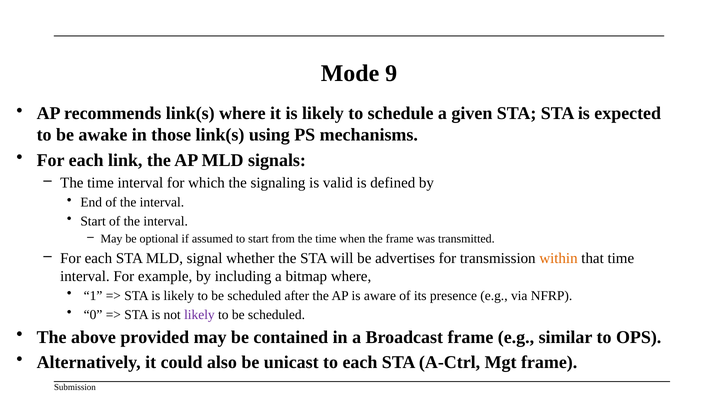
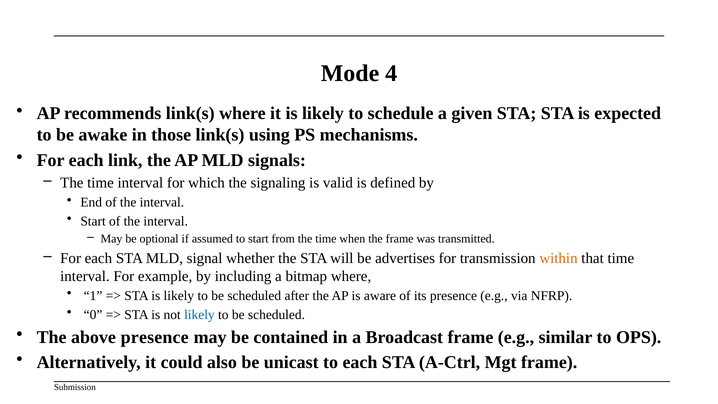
9: 9 -> 4
likely at (199, 314) colour: purple -> blue
above provided: provided -> presence
